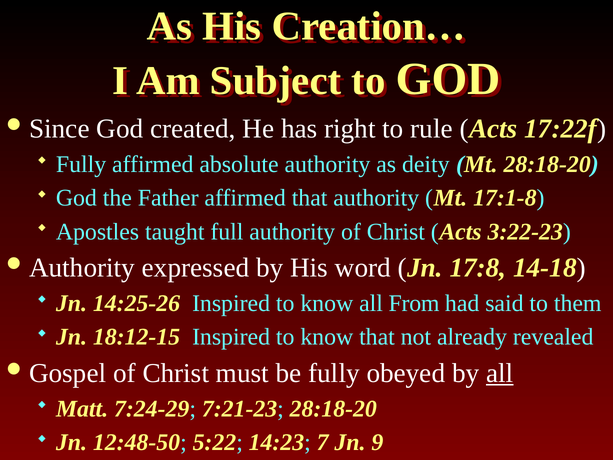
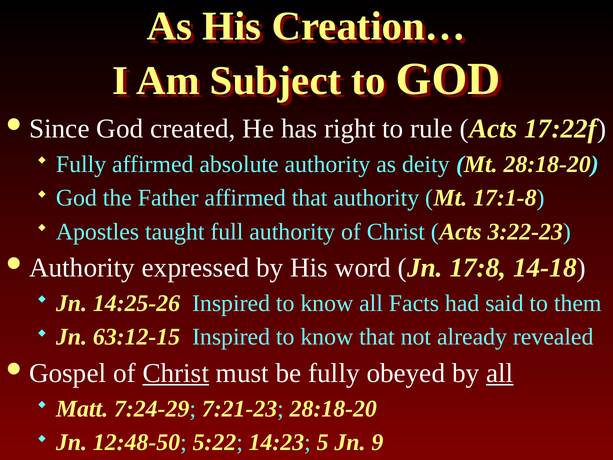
From: From -> Facts
18:12-15: 18:12-15 -> 63:12-15
Christ at (176, 373) underline: none -> present
7: 7 -> 5
